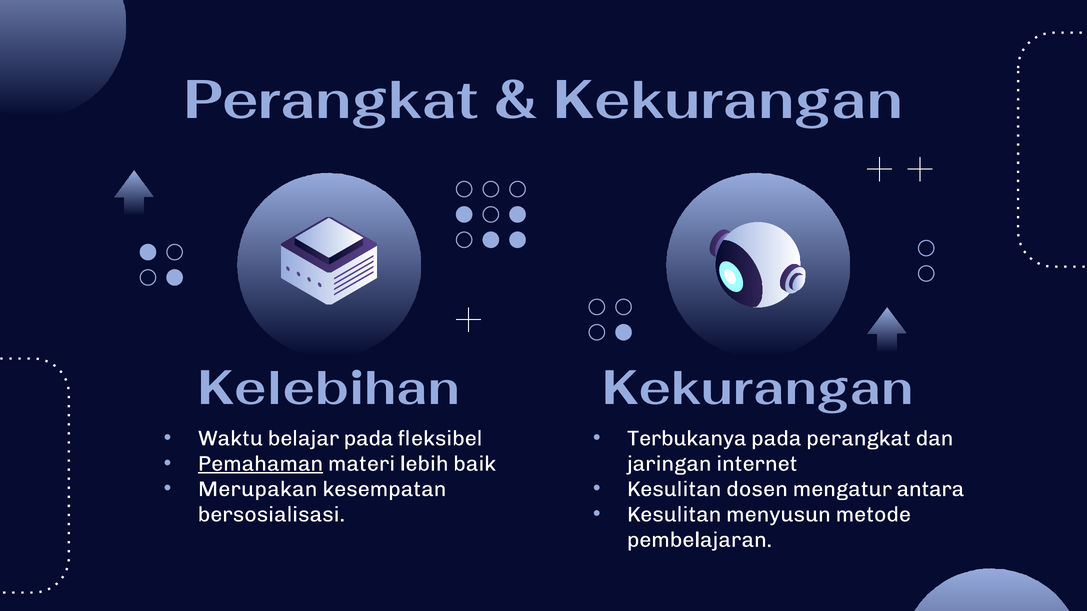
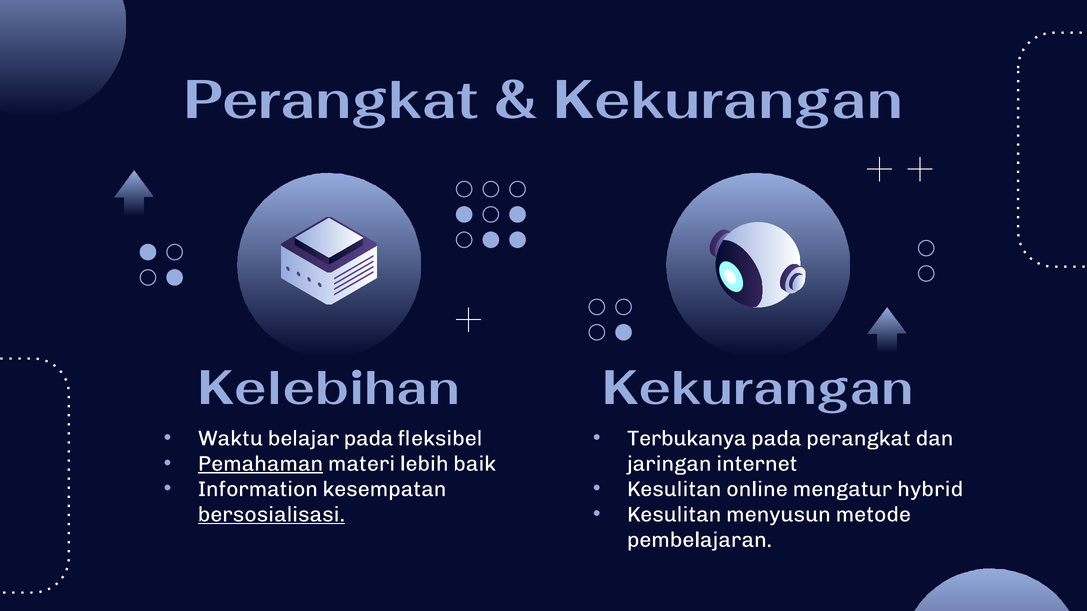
Merupakan: Merupakan -> Information
dosen: dosen -> online
antara: antara -> hybrid
bersosialisasi underline: none -> present
